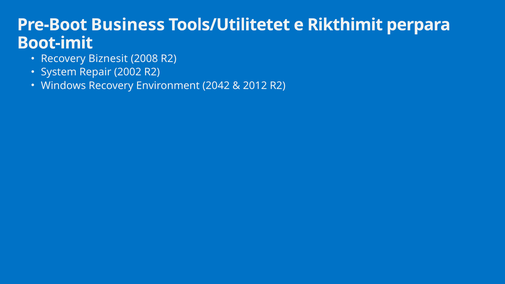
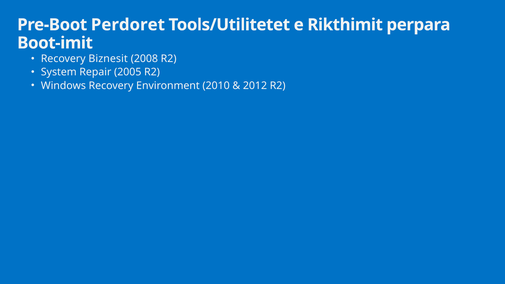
Business: Business -> Perdoret
2002: 2002 -> 2005
2042: 2042 -> 2010
